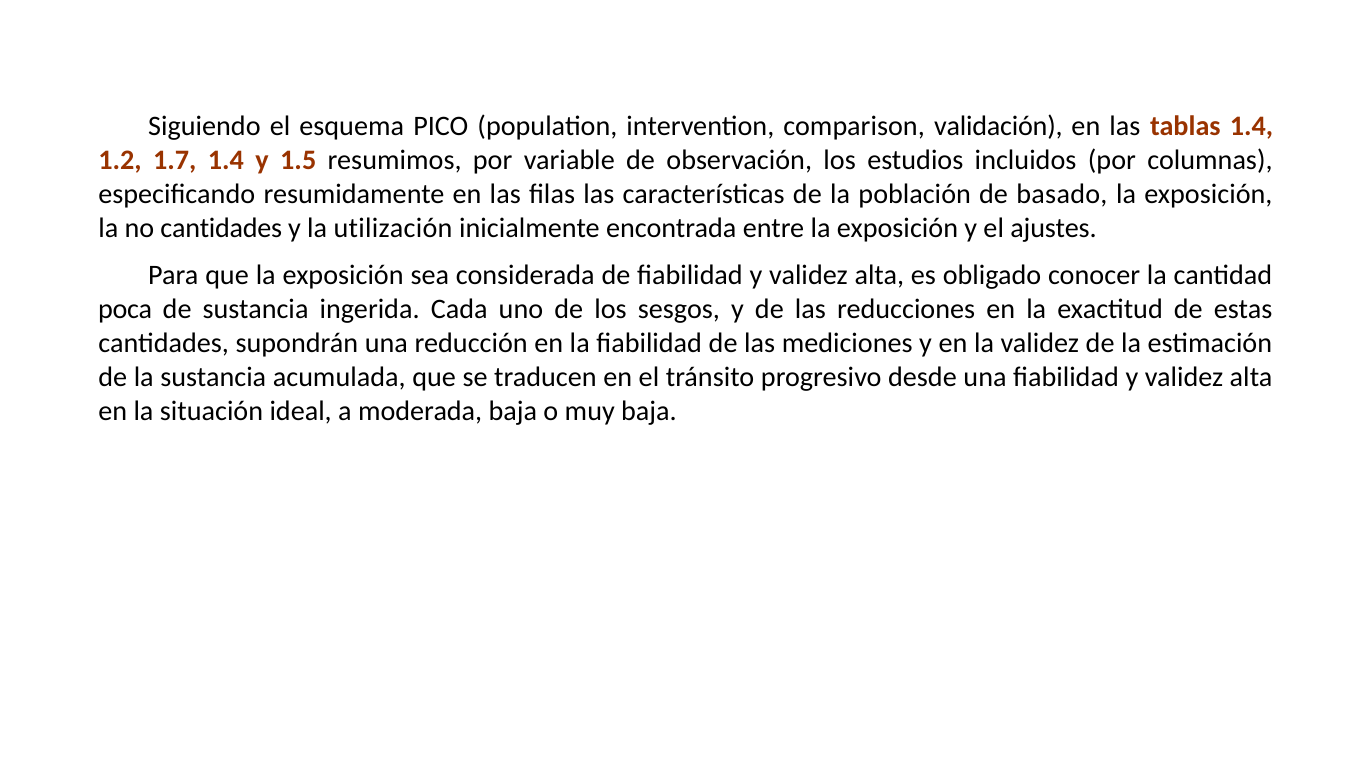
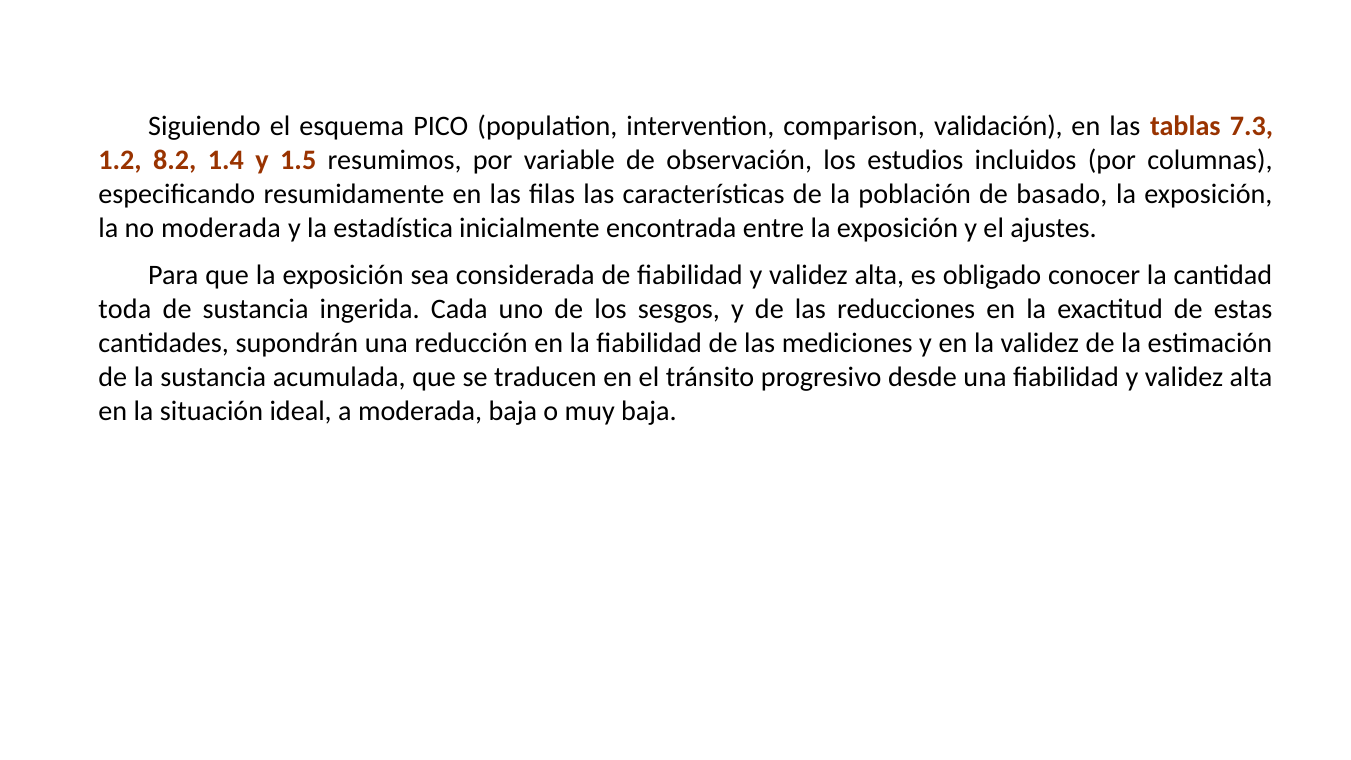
tablas 1.4: 1.4 -> 7.3
1.7: 1.7 -> 8.2
no cantidades: cantidades -> moderada
utilización: utilización -> estadística
poca: poca -> toda
